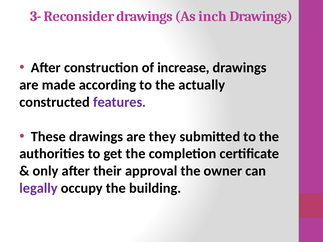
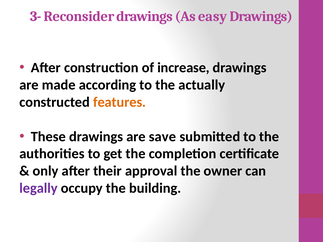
inch: inch -> easy
features colour: purple -> orange
they: they -> save
